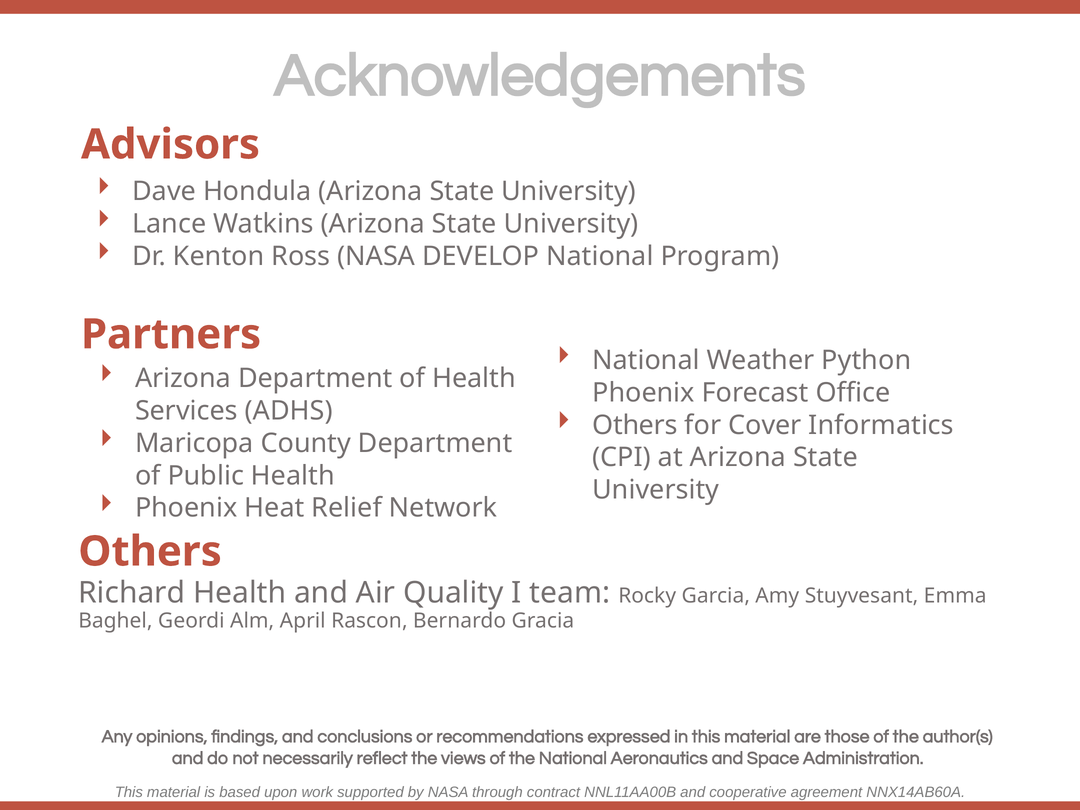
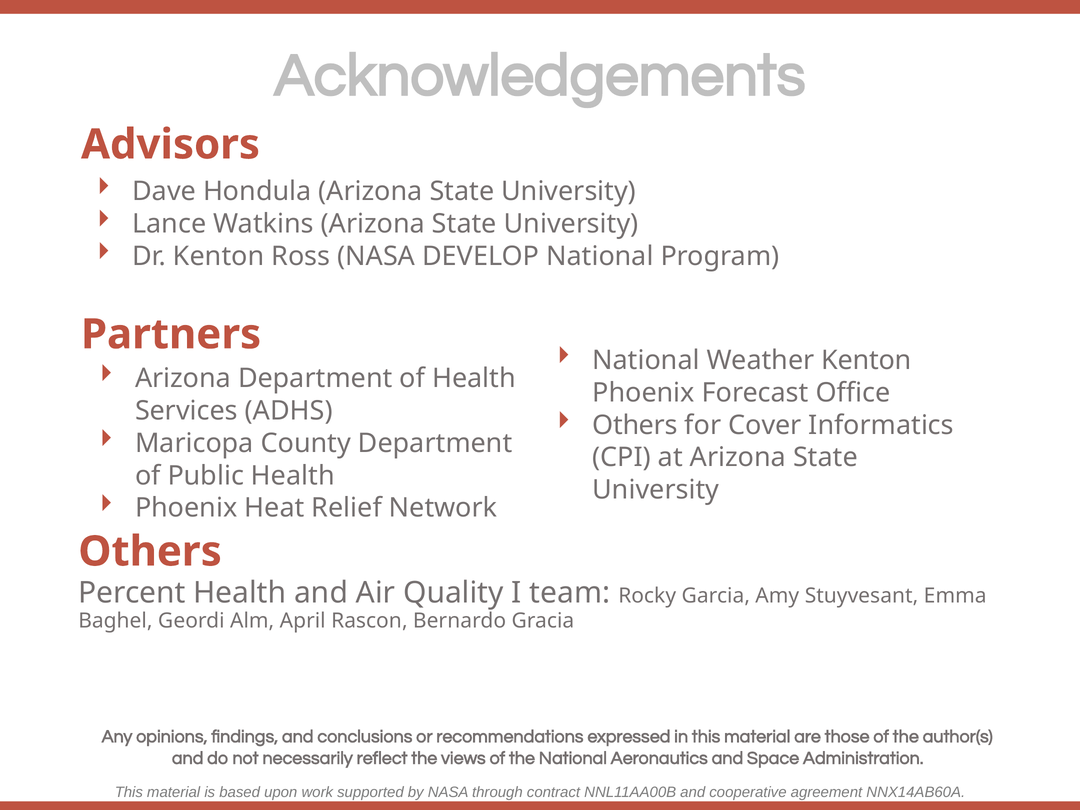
Weather Python: Python -> Kenton
Richard: Richard -> Percent
